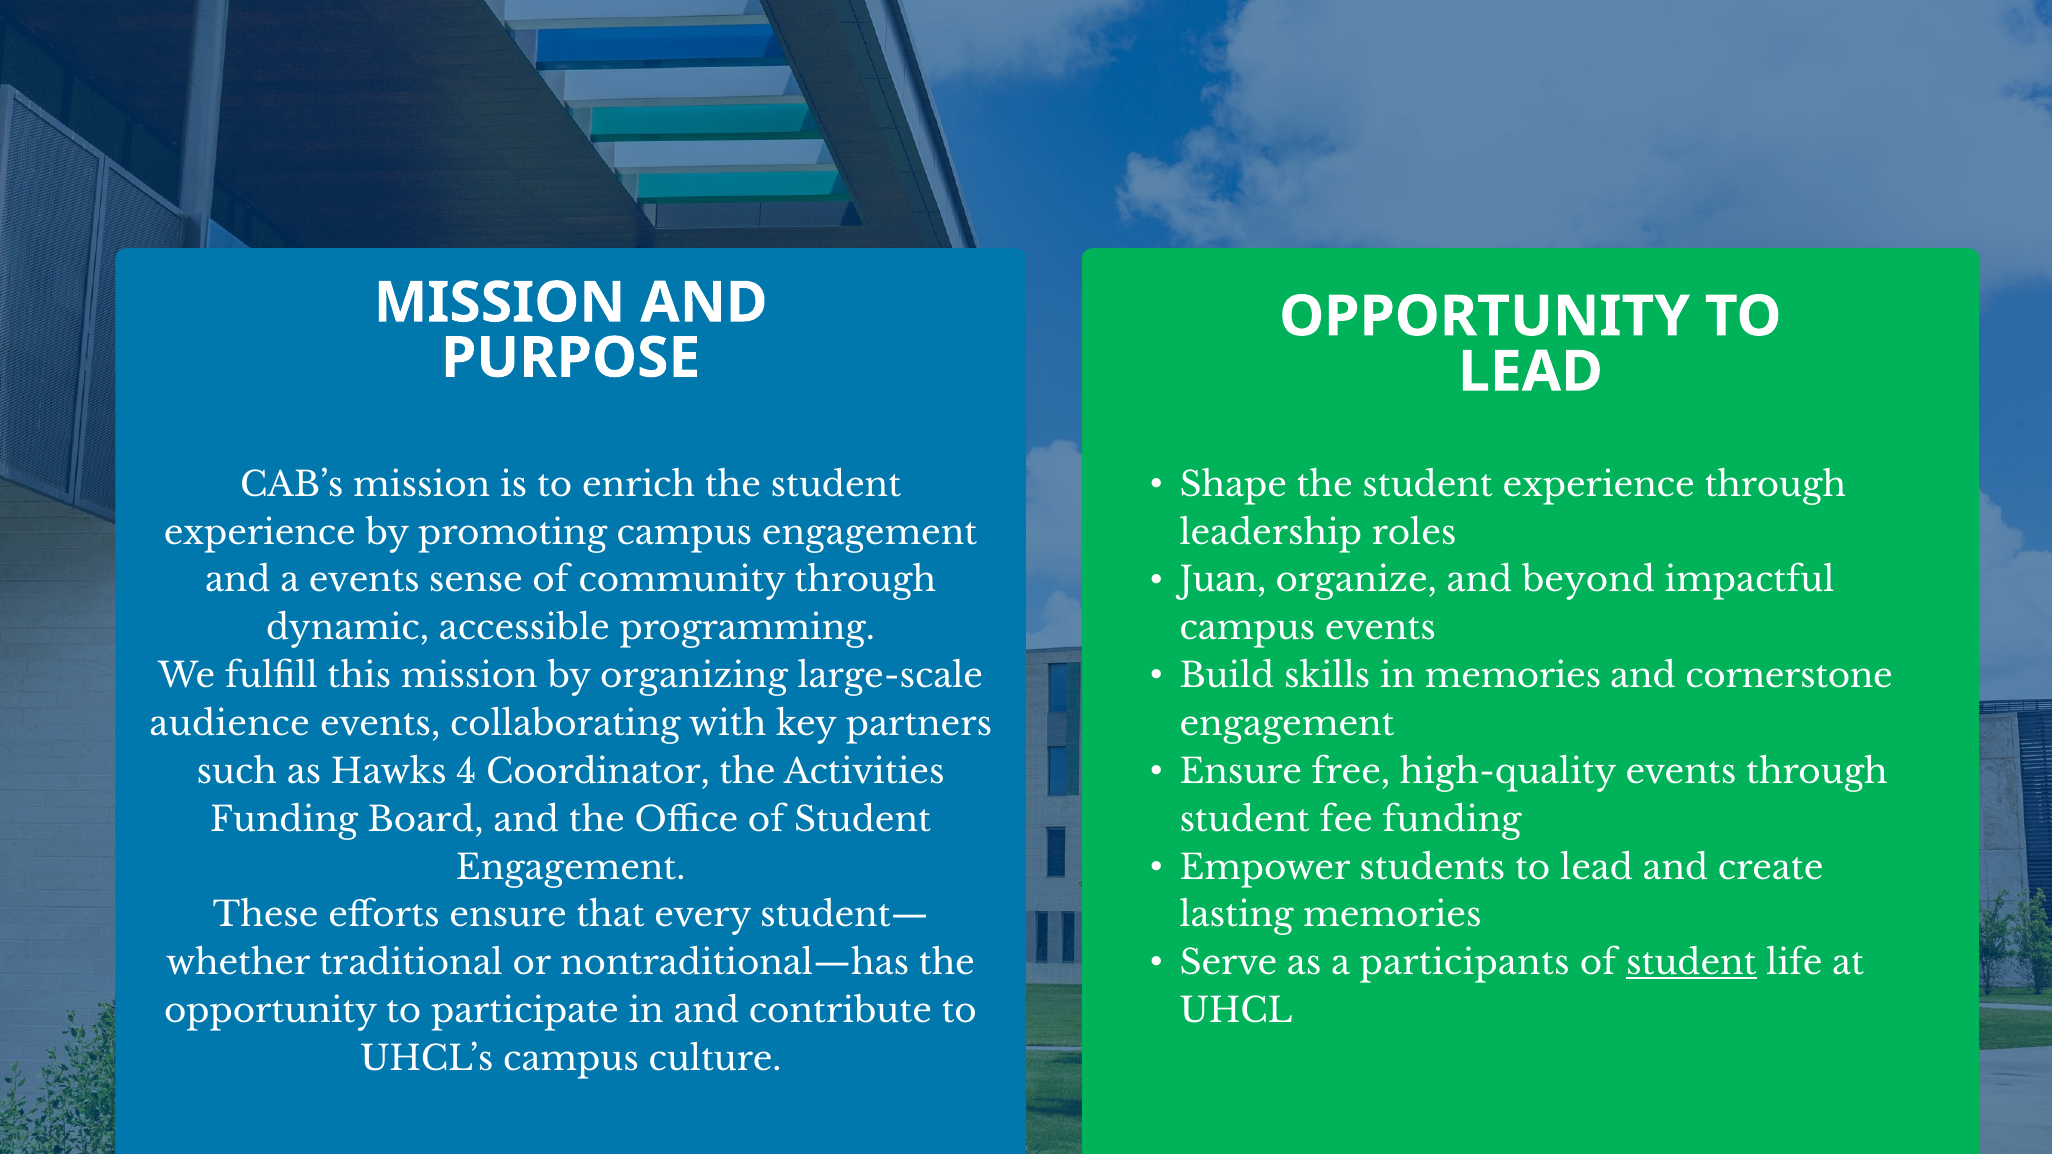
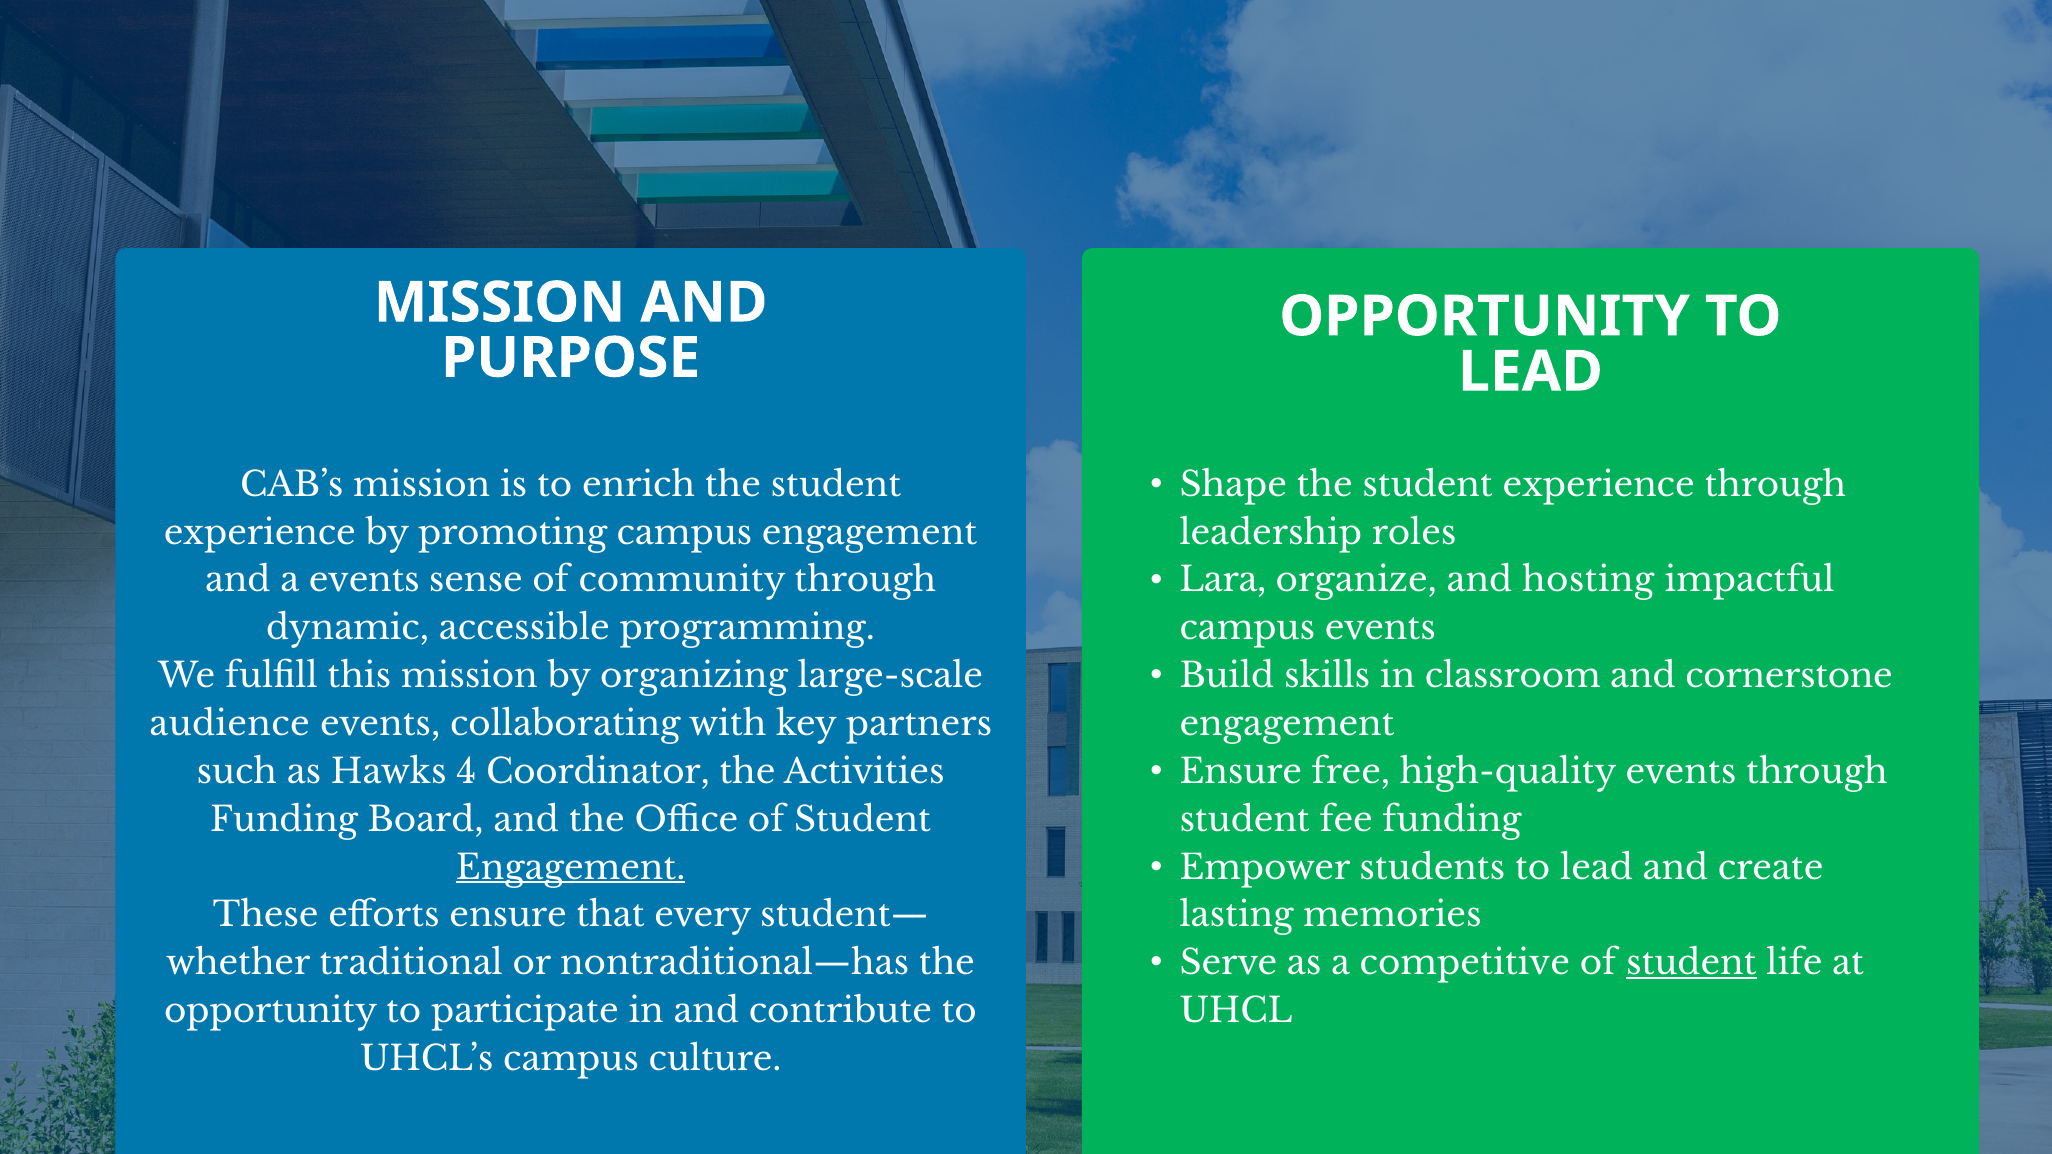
Juan: Juan -> Lara
beyond: beyond -> hosting
in memories: memories -> classroom
Engagement at (571, 868) underline: none -> present
participants: participants -> competitive
